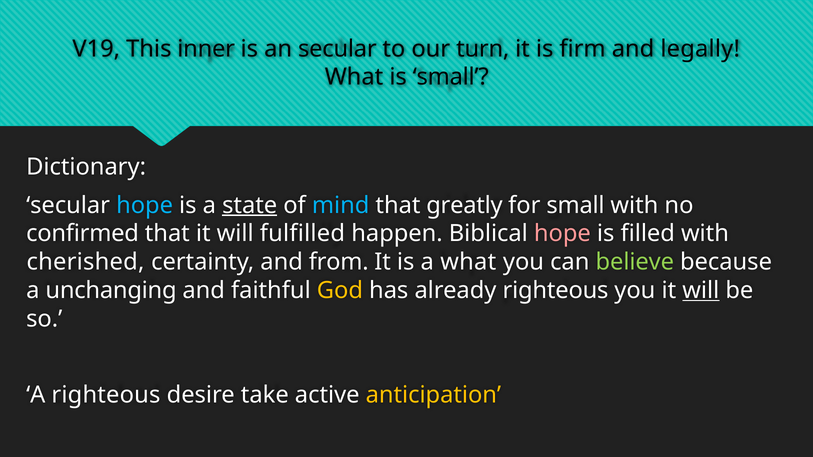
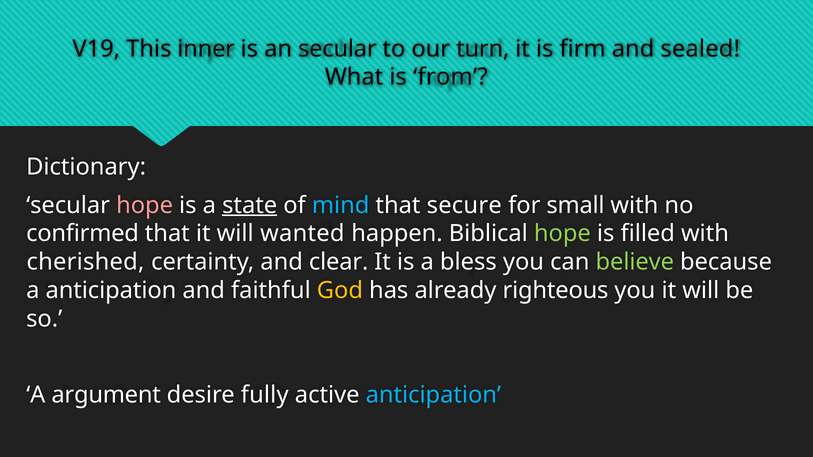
legally: legally -> sealed
is small: small -> from
hope at (145, 205) colour: light blue -> pink
greatly: greatly -> secure
fulfilled: fulfilled -> wanted
hope at (562, 234) colour: pink -> light green
from: from -> clear
a what: what -> bless
a unchanging: unchanging -> anticipation
will at (701, 291) underline: present -> none
A righteous: righteous -> argument
take: take -> fully
anticipation at (433, 395) colour: yellow -> light blue
